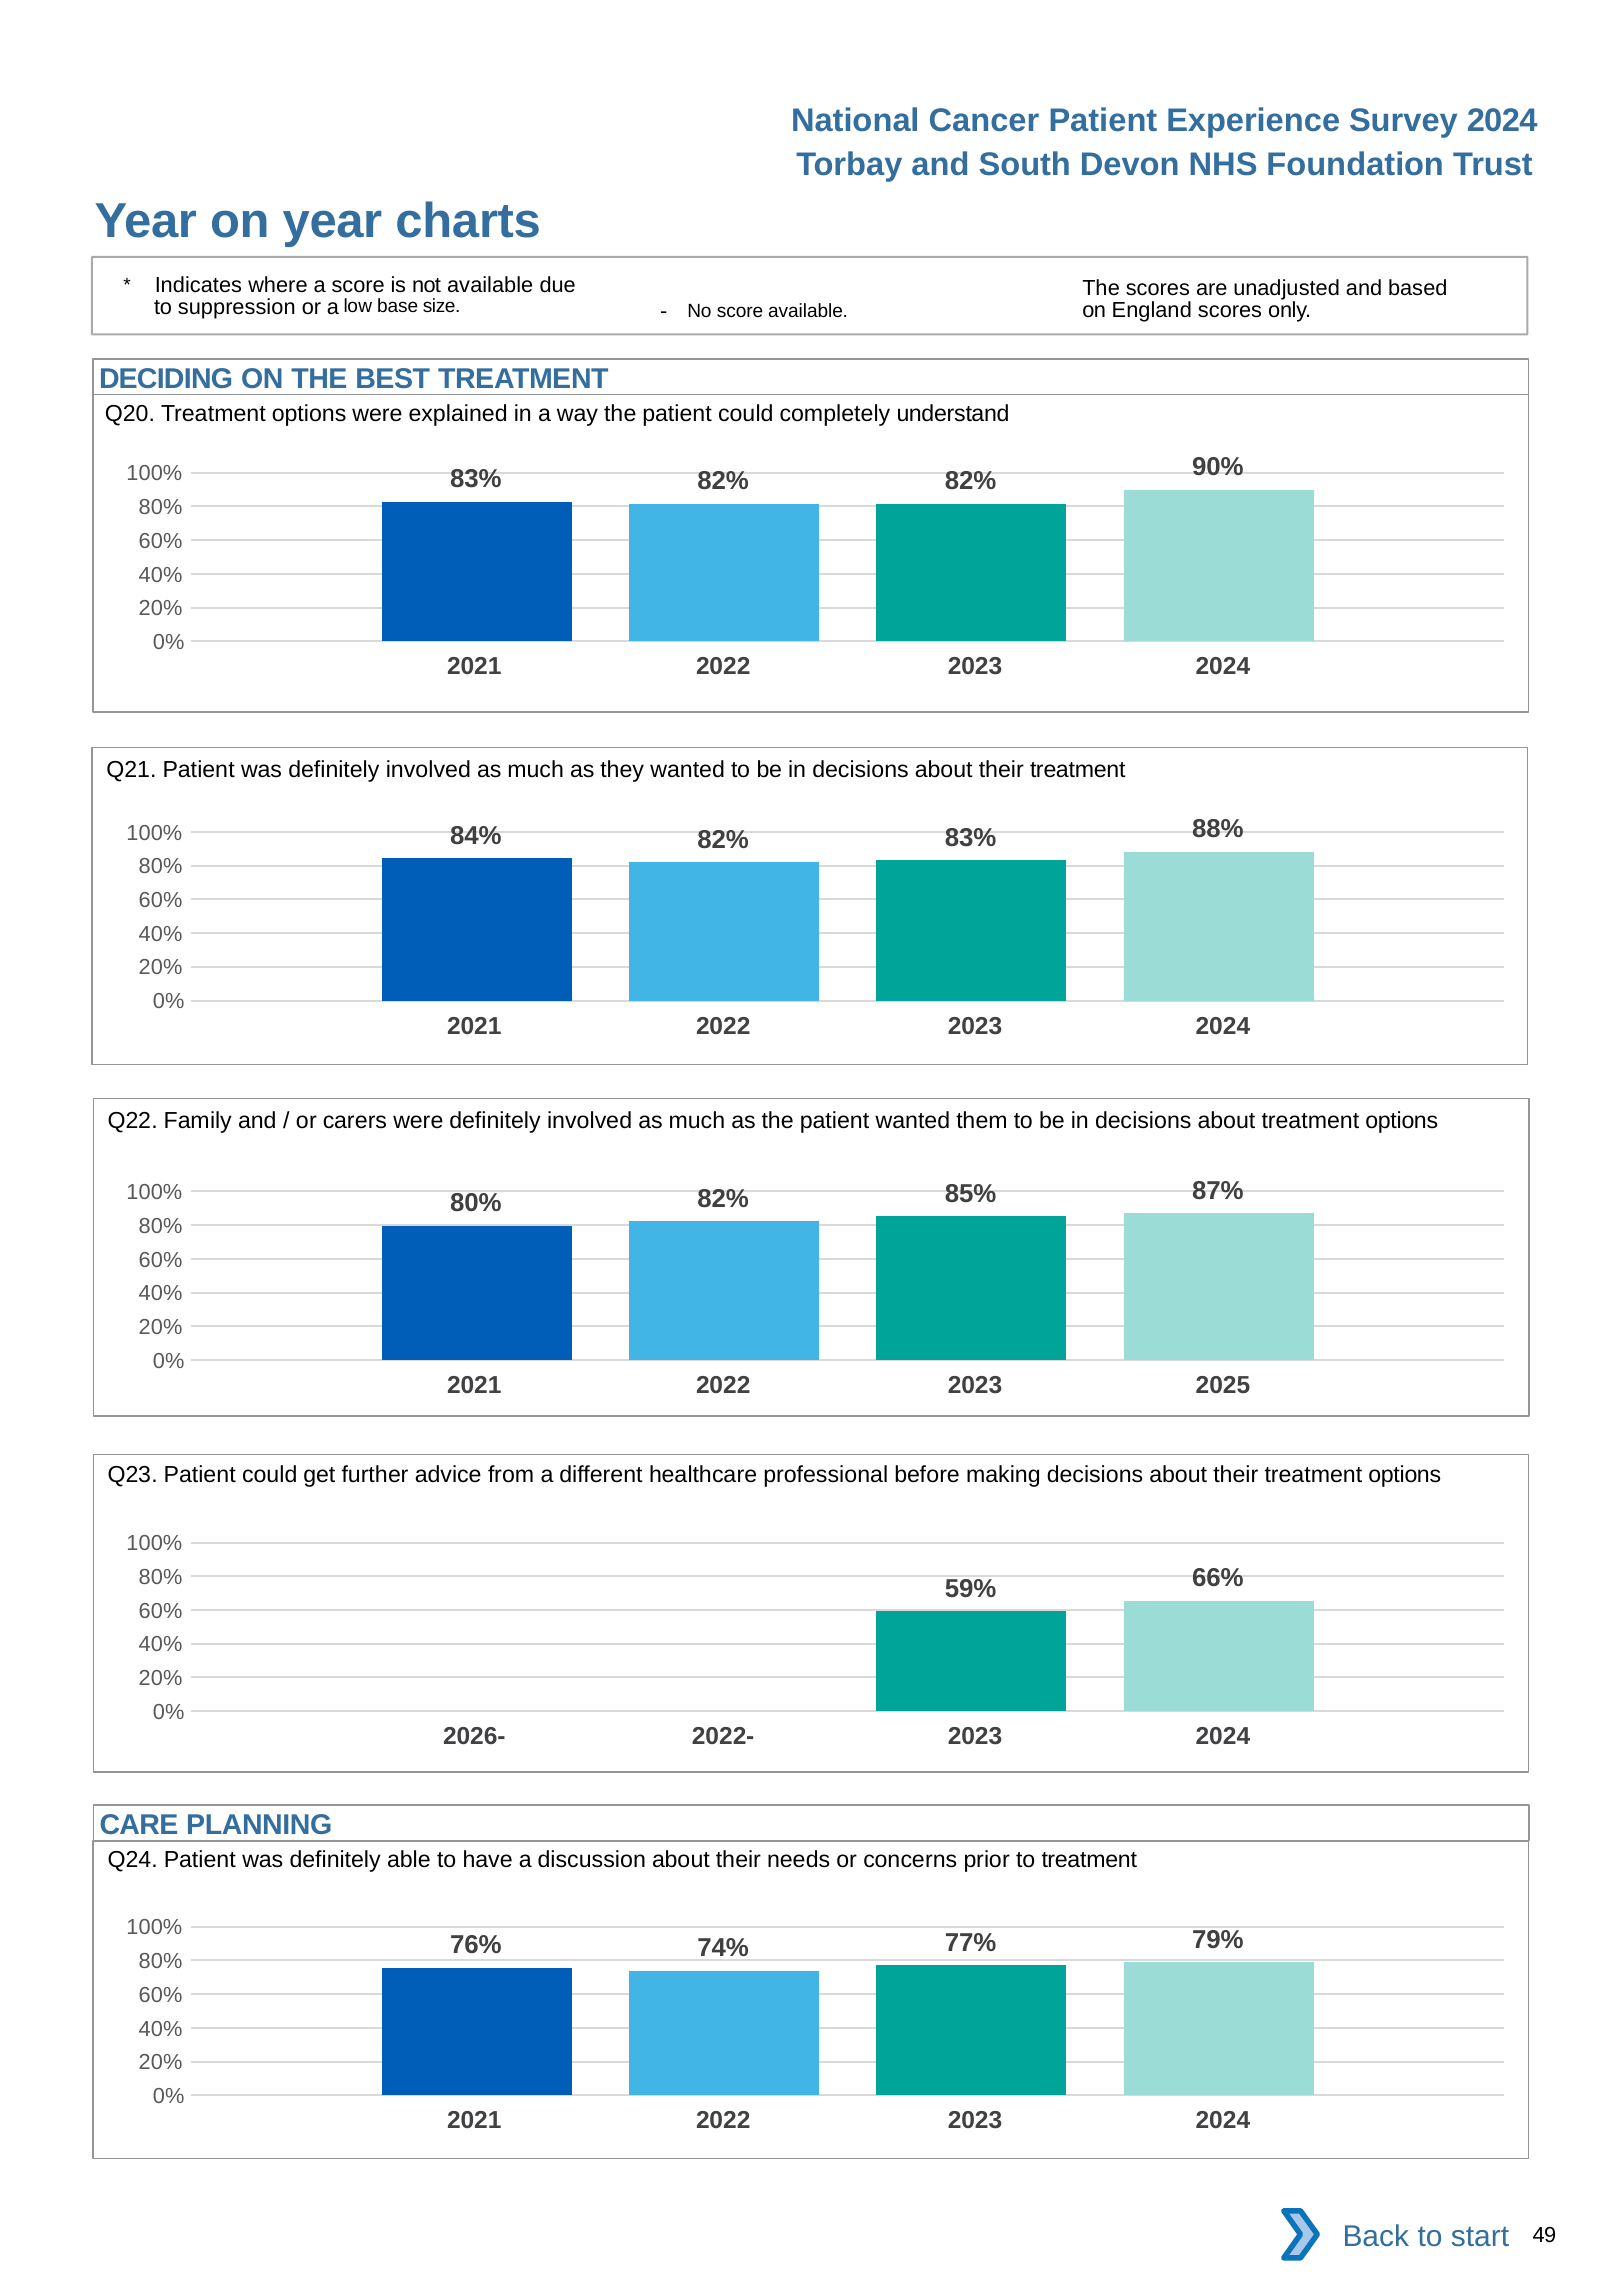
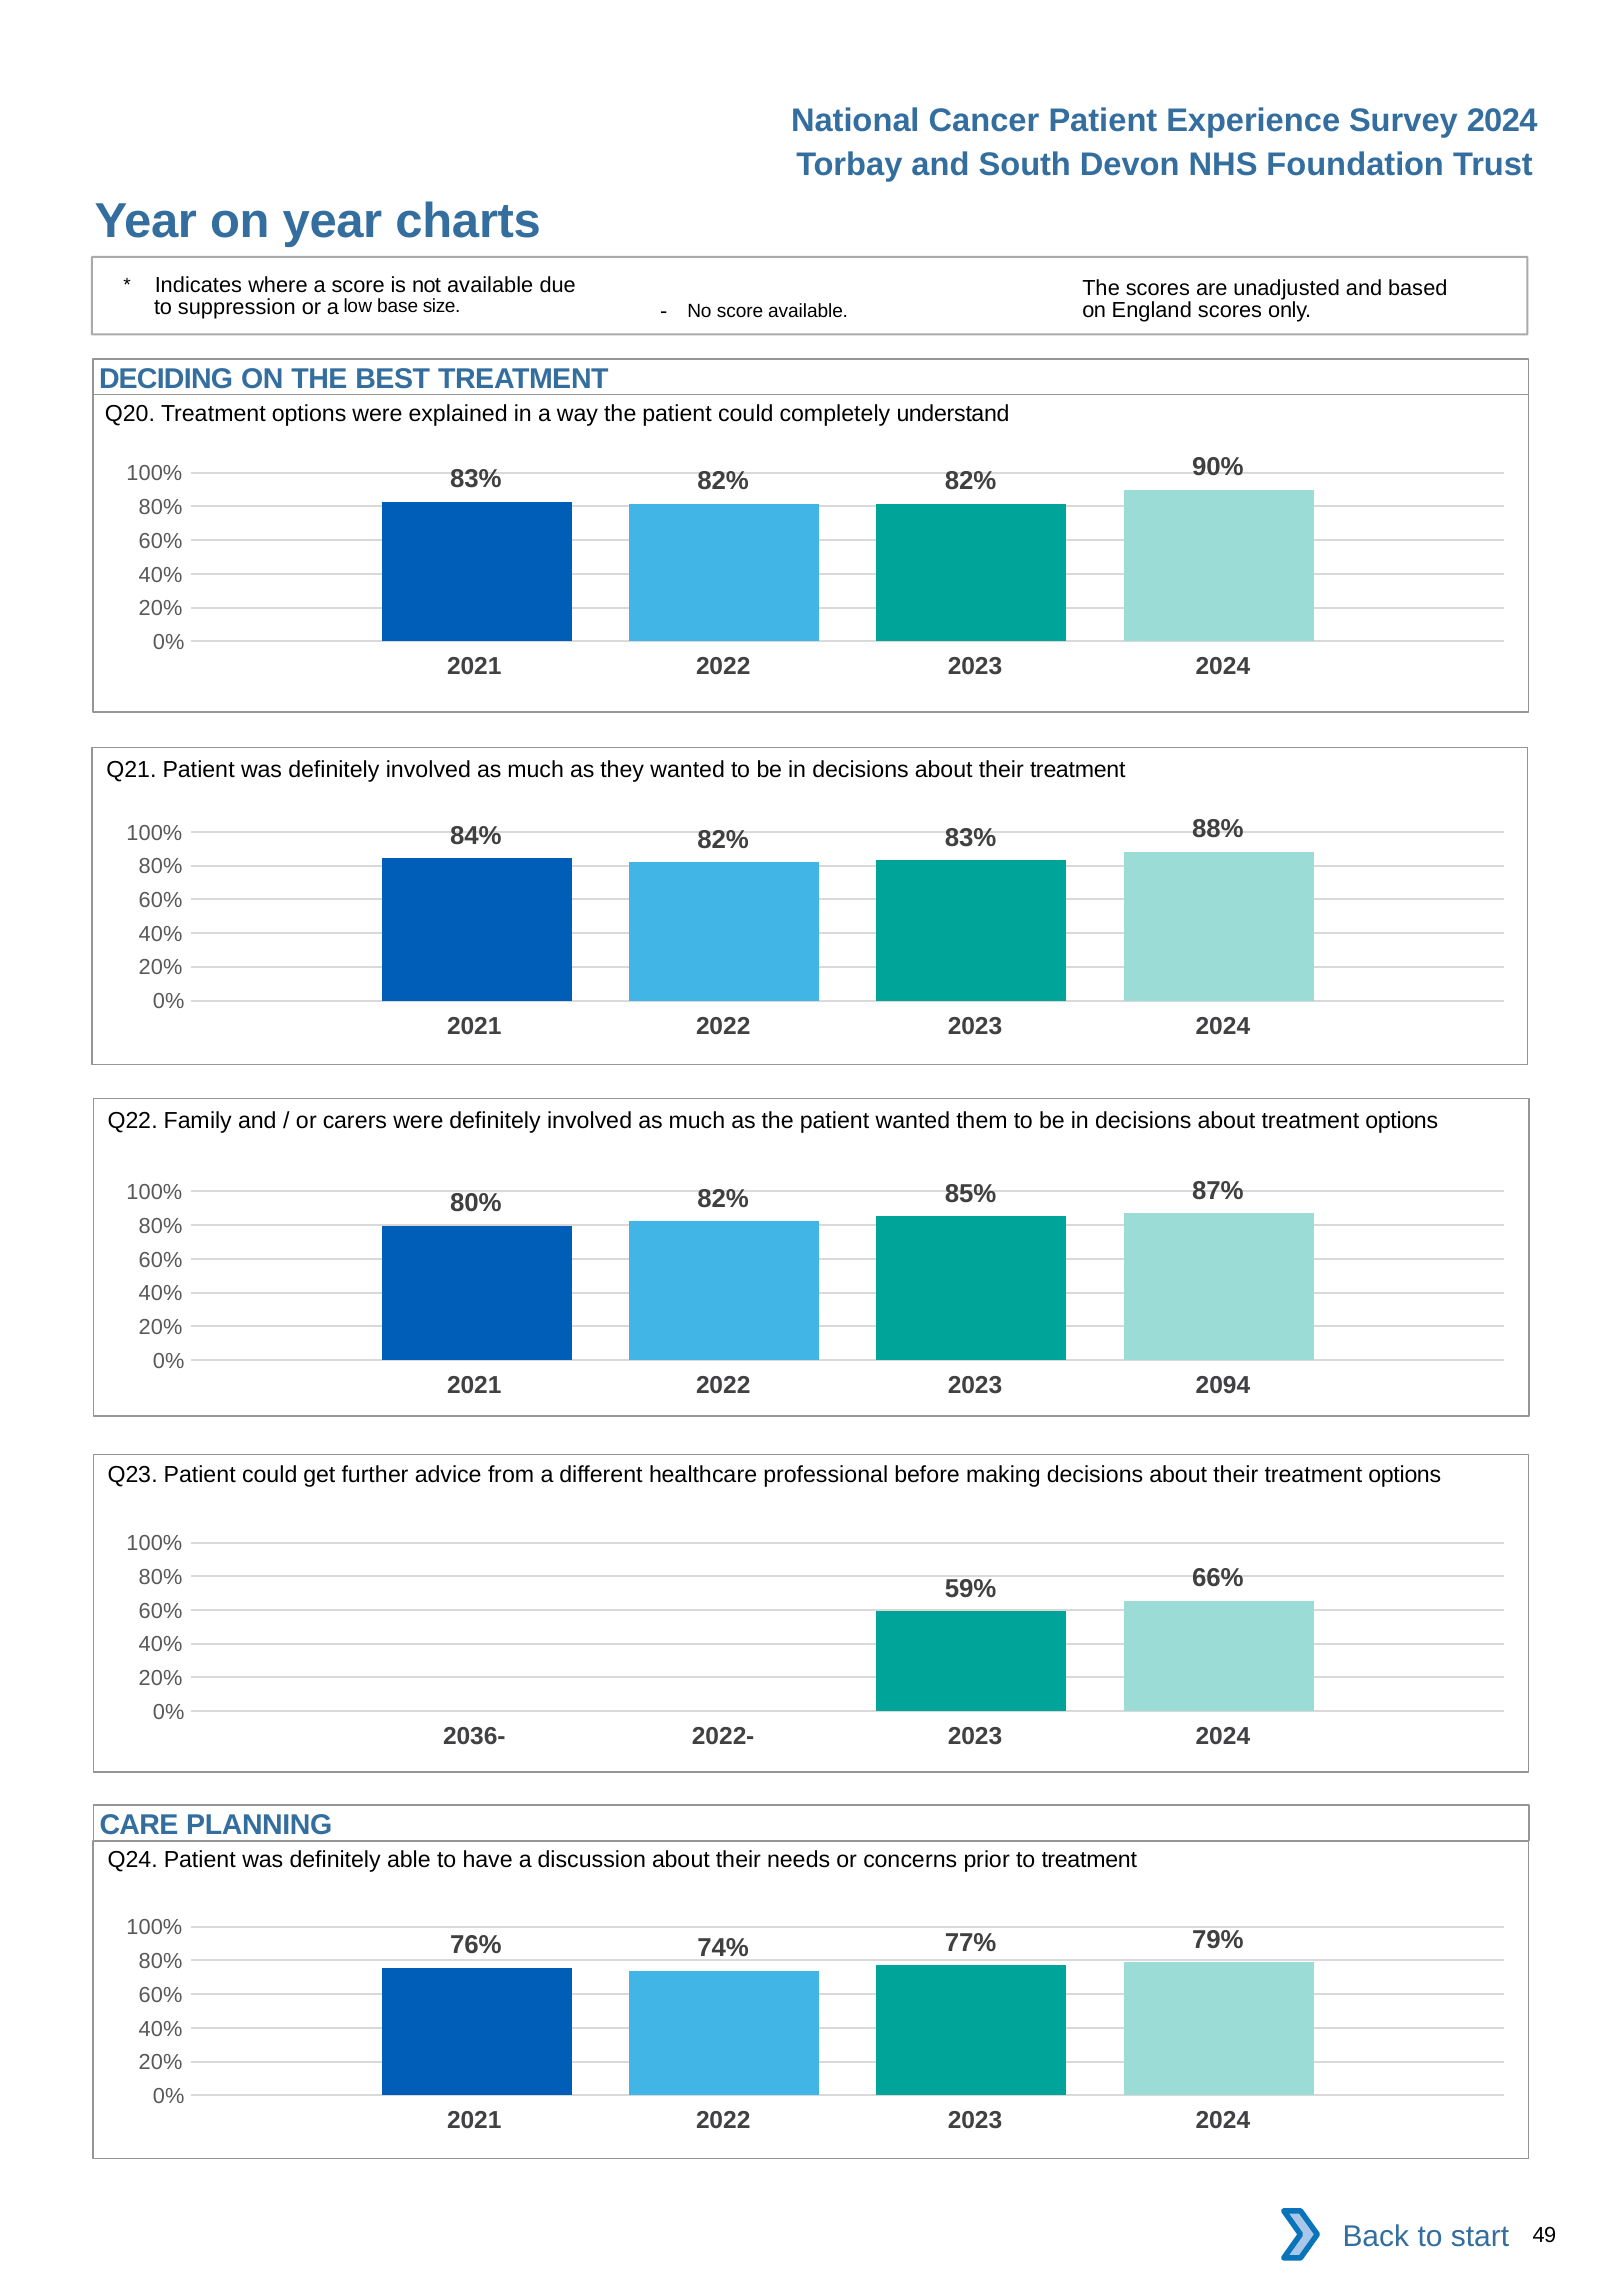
2025: 2025 -> 2094
2026-: 2026- -> 2036-
